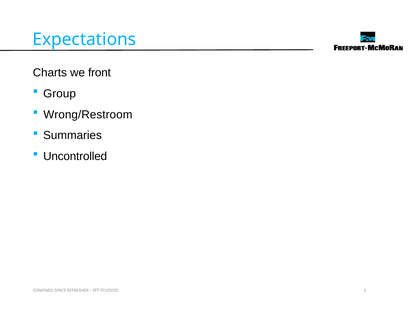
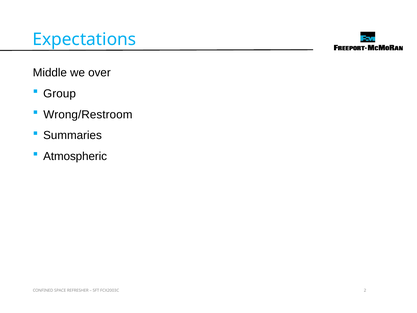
Charts: Charts -> Middle
front: front -> over
Uncontrolled: Uncontrolled -> Atmospheric
